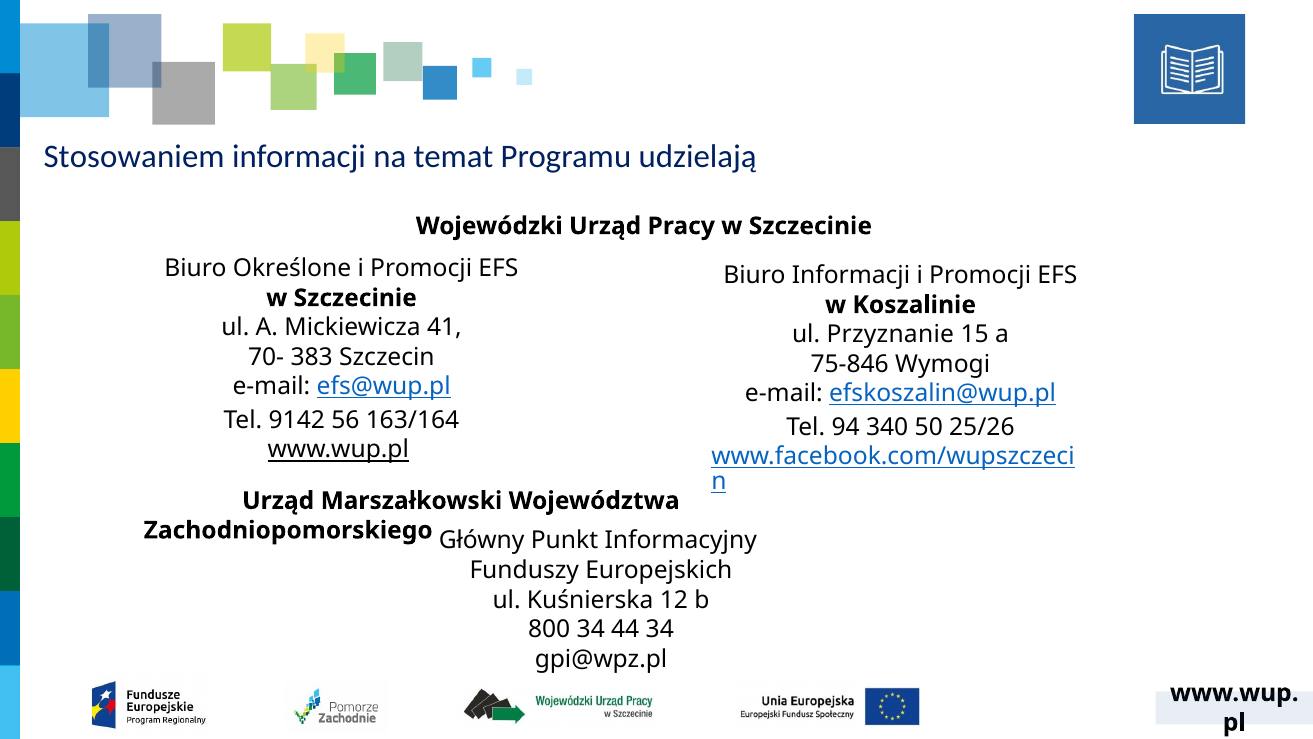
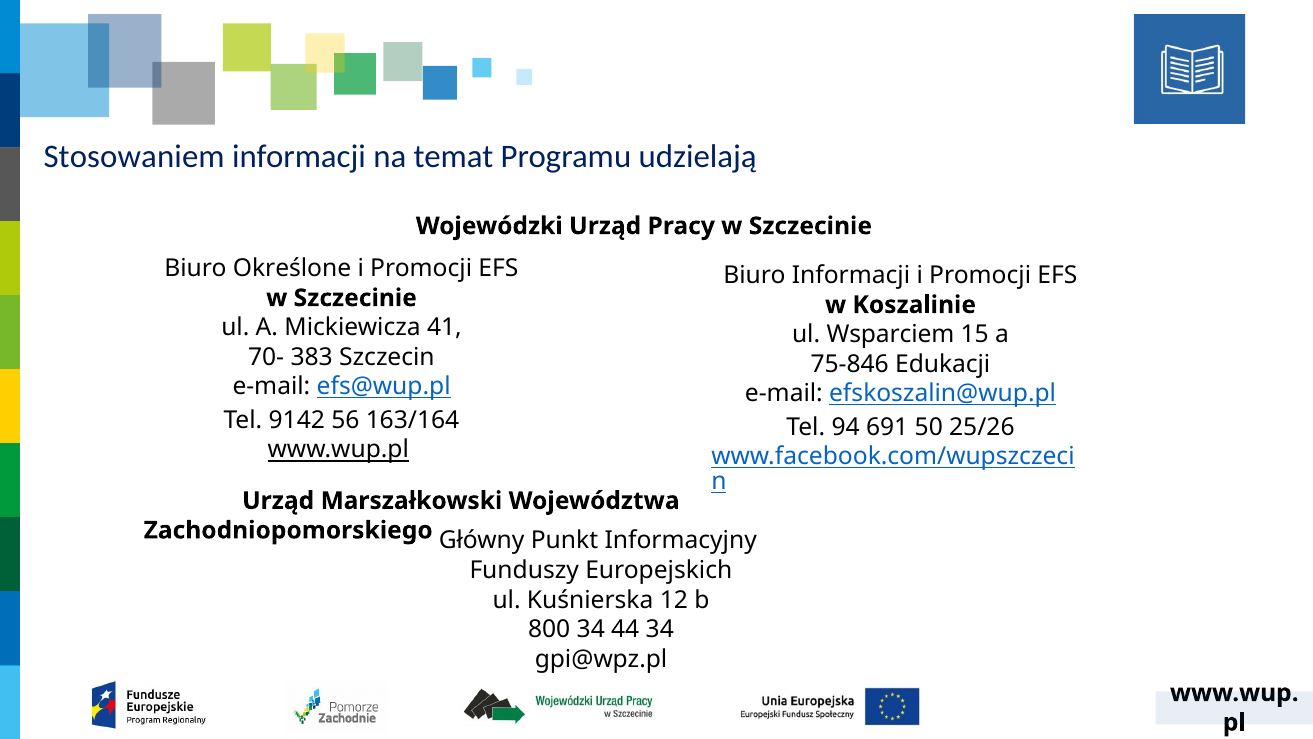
Przyznanie: Przyznanie -> Wsparciem
Wymogi: Wymogi -> Edukacji
340: 340 -> 691
